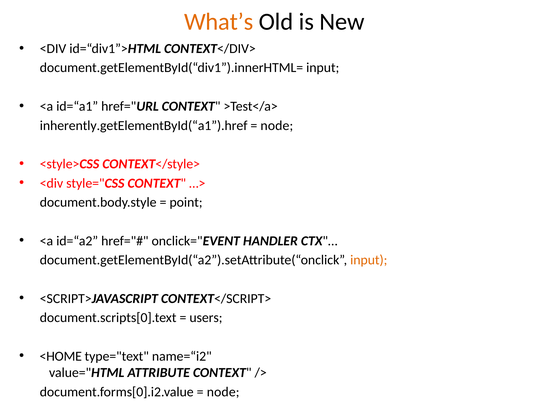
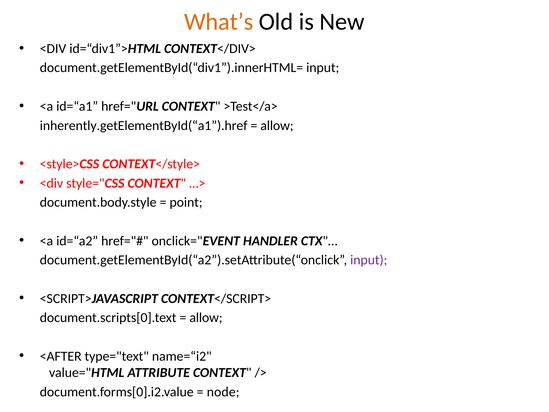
node at (277, 125): node -> allow
input at (369, 260) colour: orange -> purple
users at (206, 318): users -> allow
<HOME: <HOME -> <AFTER
